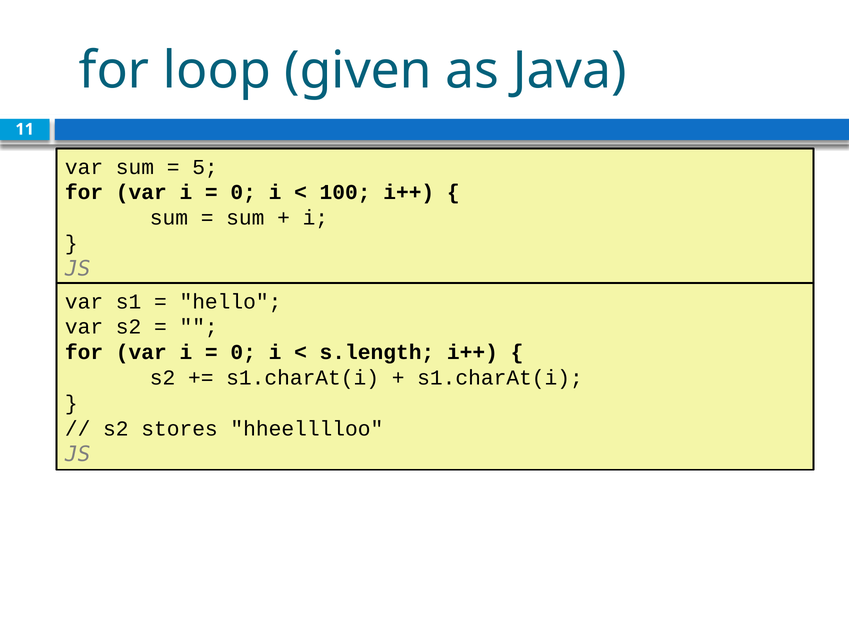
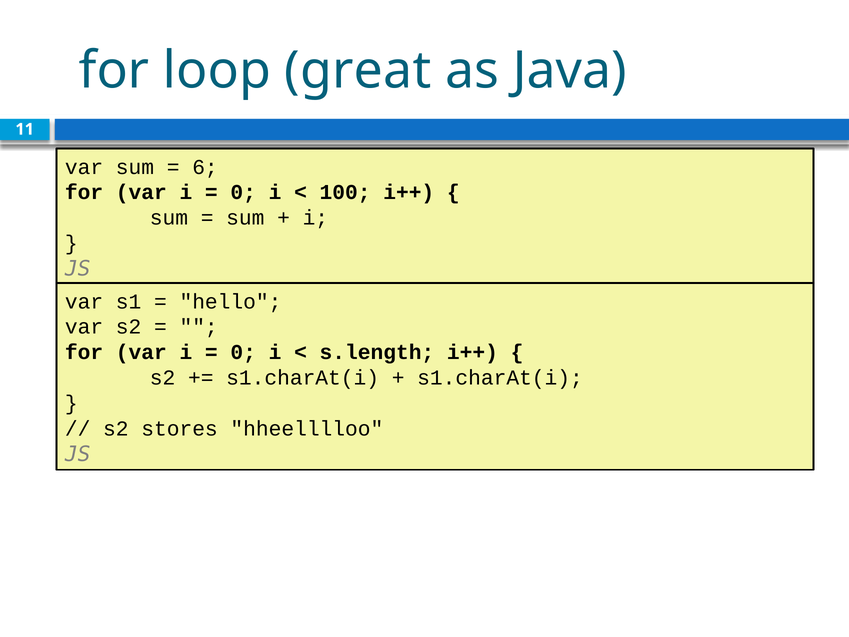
given: given -> great
5: 5 -> 6
